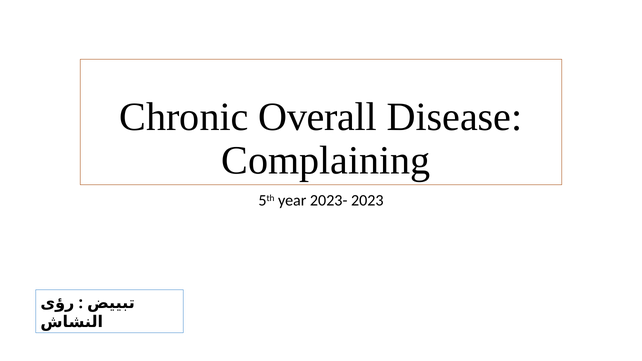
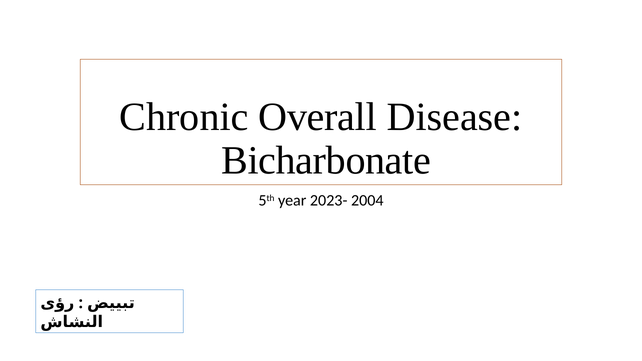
Complaining: Complaining -> Bicharbonate
2023: 2023 -> 2004
